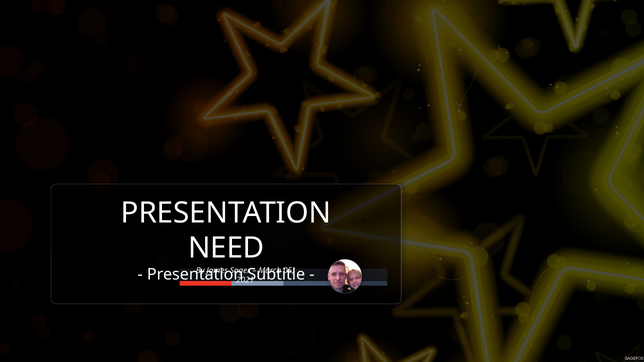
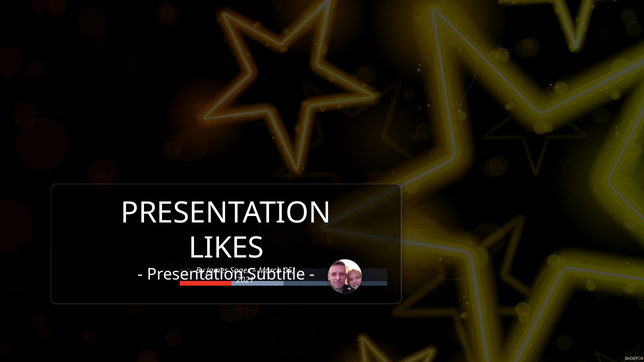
NEED: NEED -> LIKES
